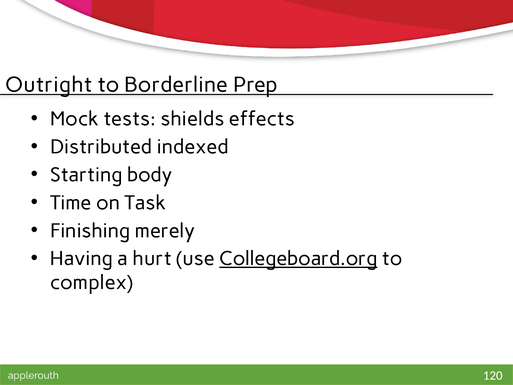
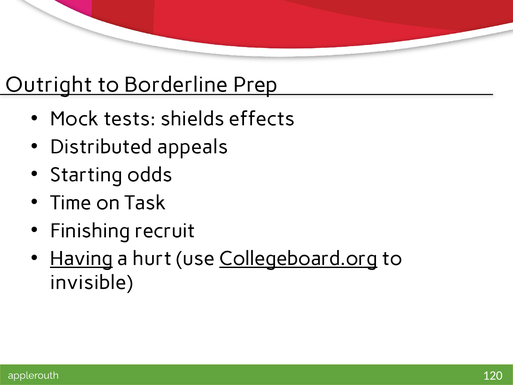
indexed: indexed -> appeals
body: body -> odds
merely: merely -> recruit
Having underline: none -> present
complex: complex -> invisible
